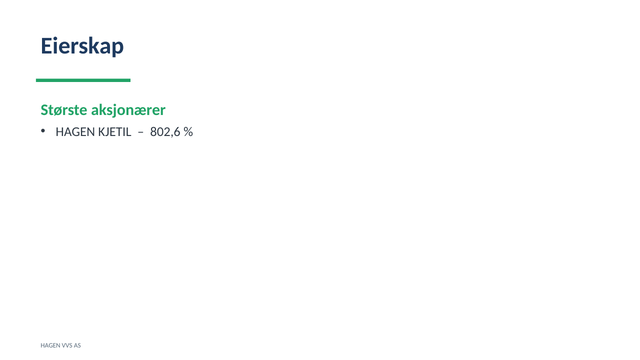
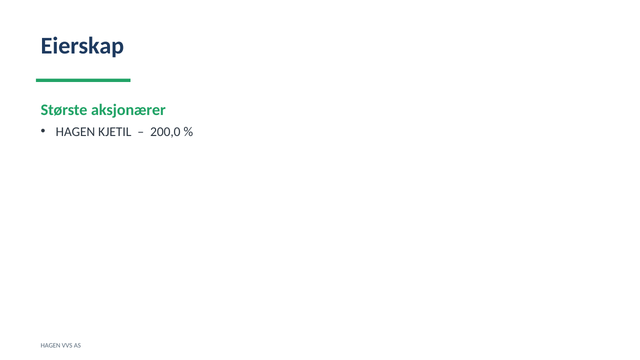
802,6: 802,6 -> 200,0
